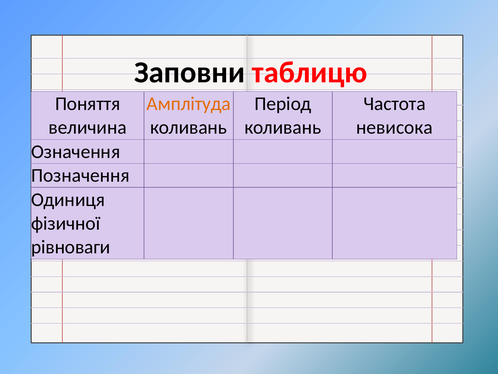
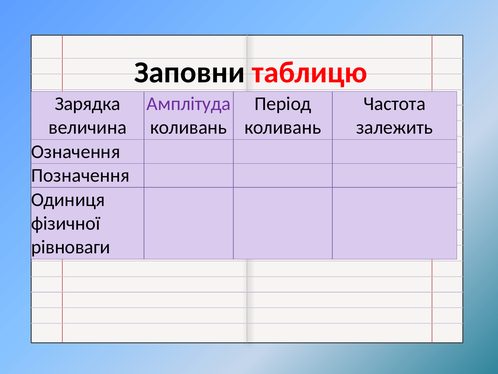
Поняття: Поняття -> Зарядка
Амплітуда colour: orange -> purple
невисока: невисока -> залежить
